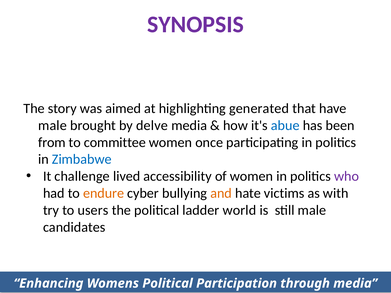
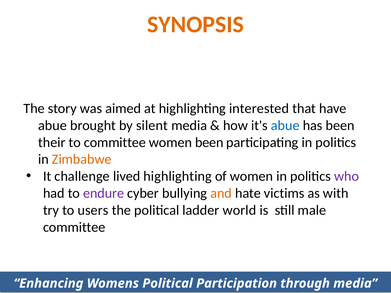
SYNOPSIS colour: purple -> orange
generated: generated -> interested
male at (52, 125): male -> abue
delve: delve -> silent
from: from -> their
women once: once -> been
Zimbabwe colour: blue -> orange
lived accessibility: accessibility -> highlighting
endure colour: orange -> purple
candidates at (74, 227): candidates -> committee
